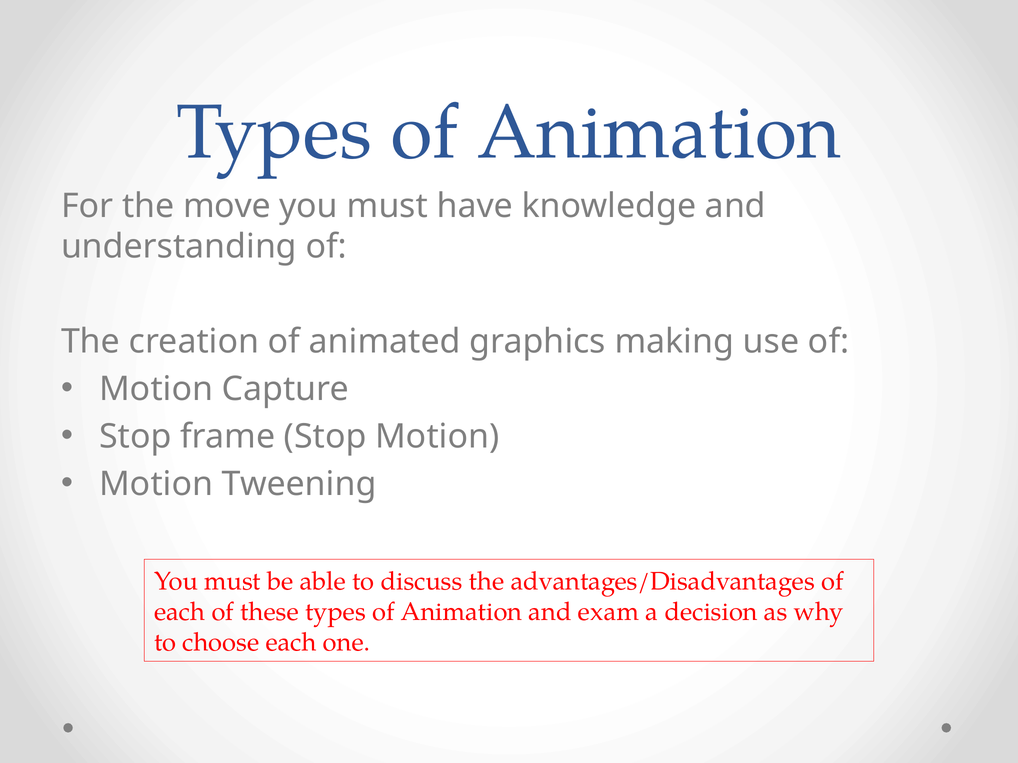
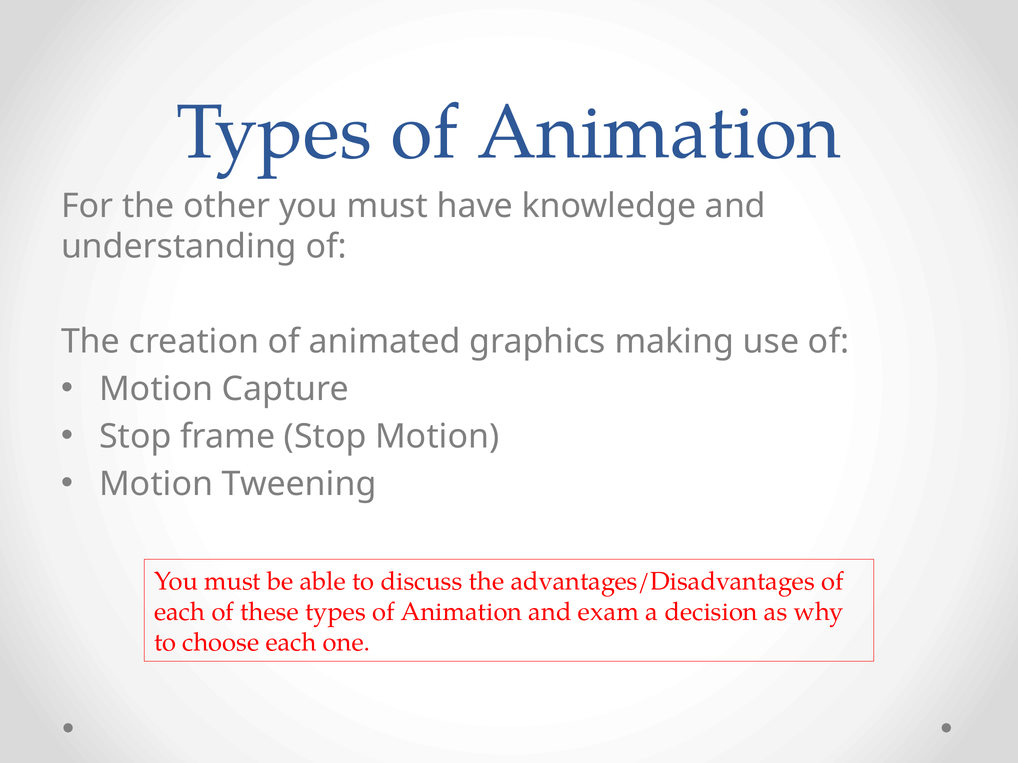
move: move -> other
